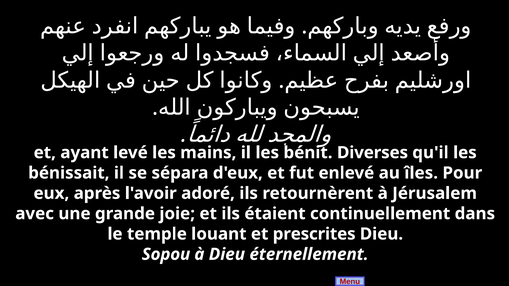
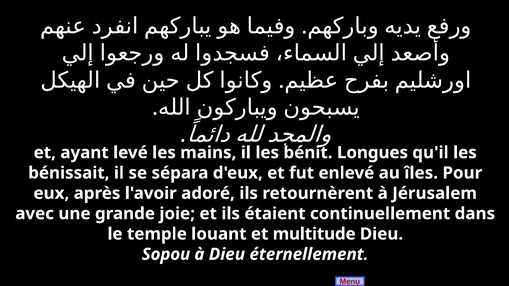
Diverses: Diverses -> Longues
prescrites: prescrites -> multitude
